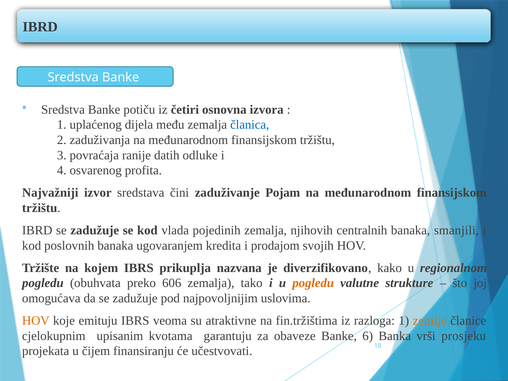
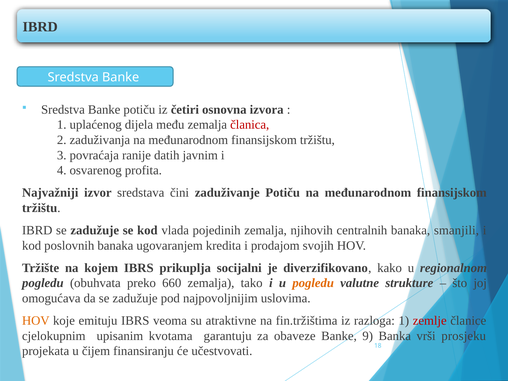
članica colour: blue -> red
odluke: odluke -> javnim
zaduživanje Pojam: Pojam -> Potiču
nazvana: nazvana -> socijalni
606: 606 -> 660
zemlje colour: orange -> red
6: 6 -> 9
